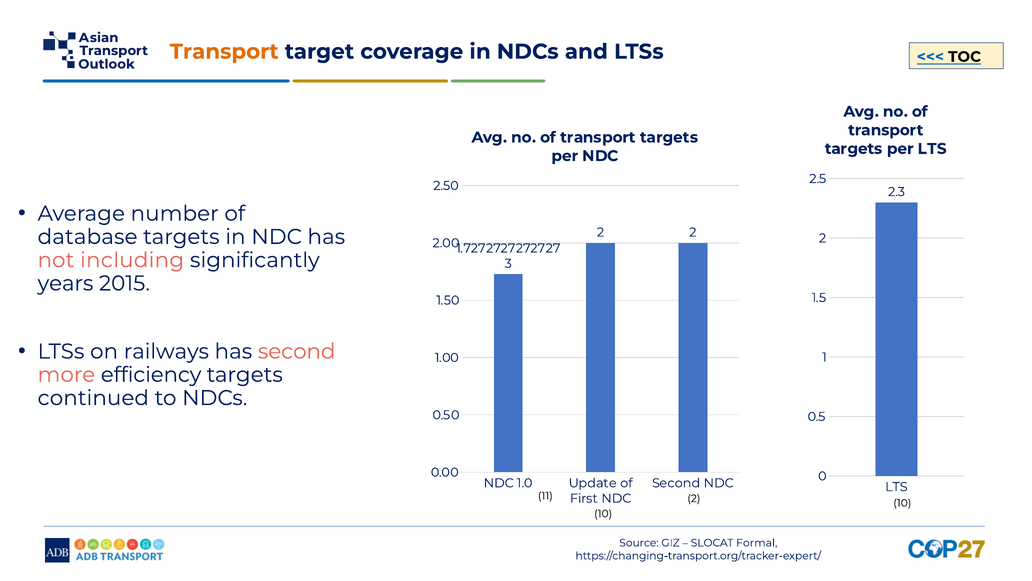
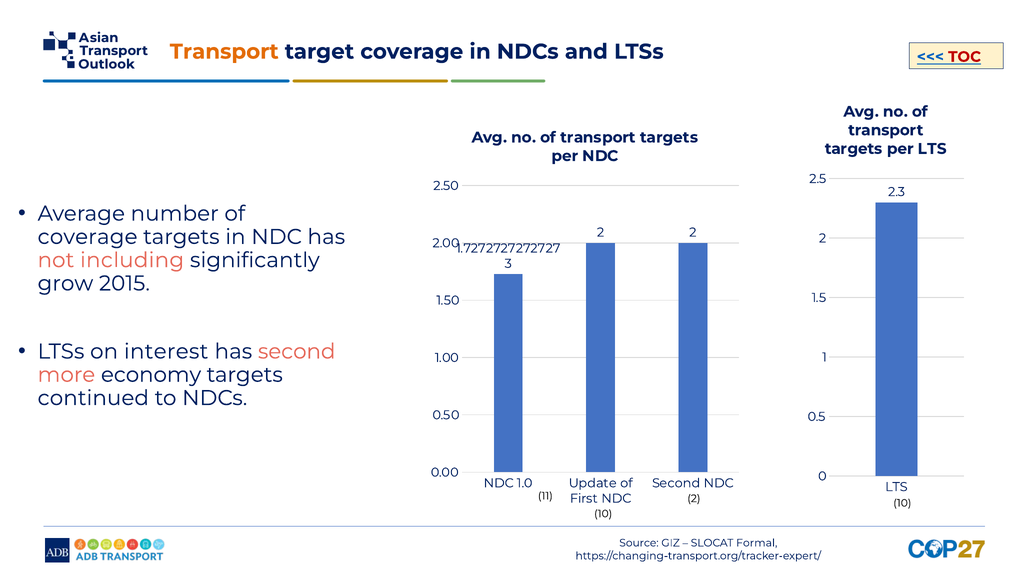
TOC colour: black -> red
database at (88, 237): database -> coverage
years: years -> grow
railways: railways -> interest
efficiency: efficiency -> economy
